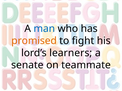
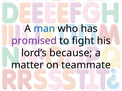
promised colour: orange -> purple
learners: learners -> because
senate: senate -> matter
